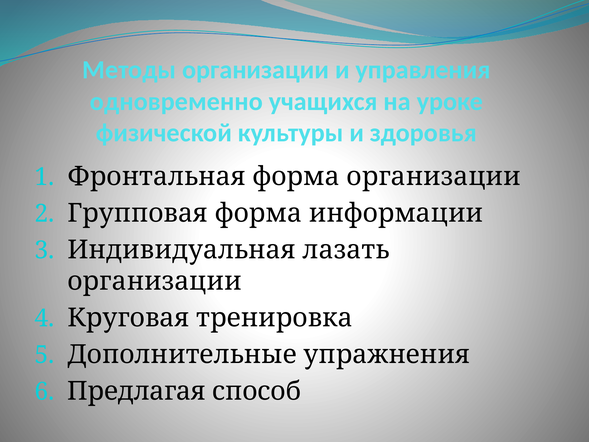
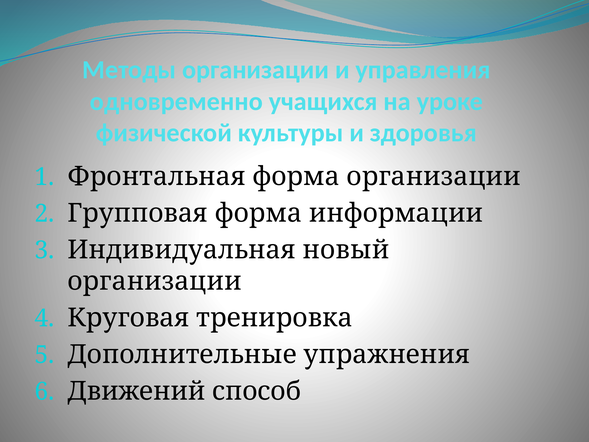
лазать: лазать -> новый
Предлагая: Предлагая -> Движений
